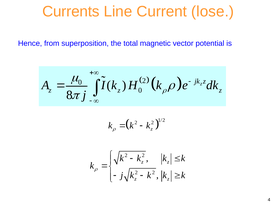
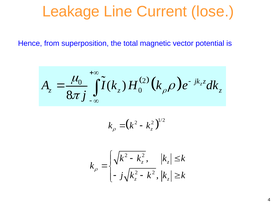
Currents: Currents -> Leakage
